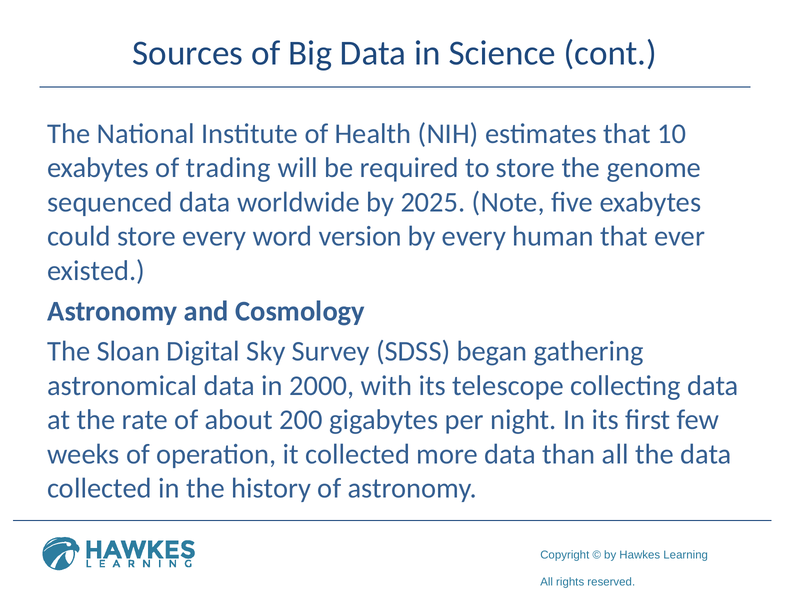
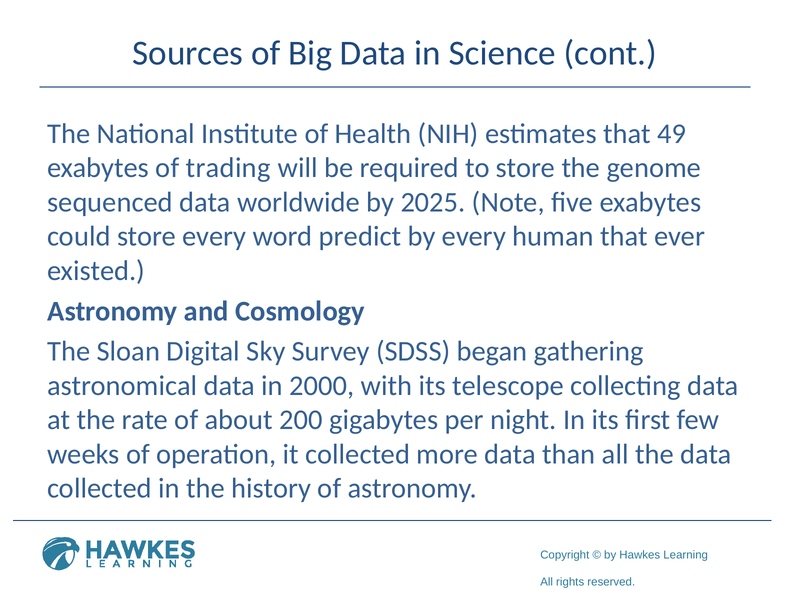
10: 10 -> 49
version: version -> predict
